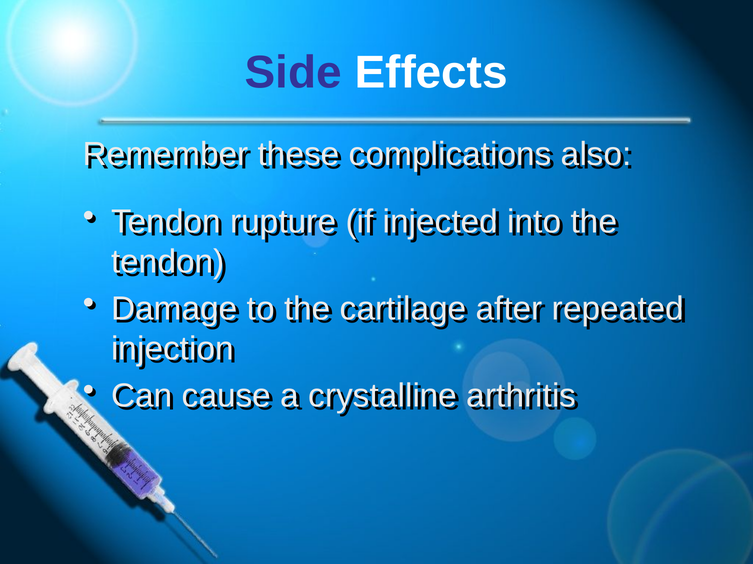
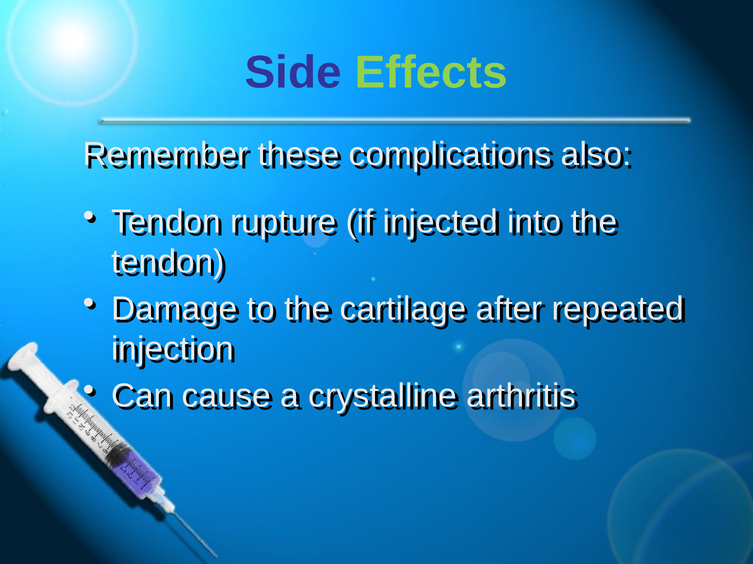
Effects colour: white -> light green
